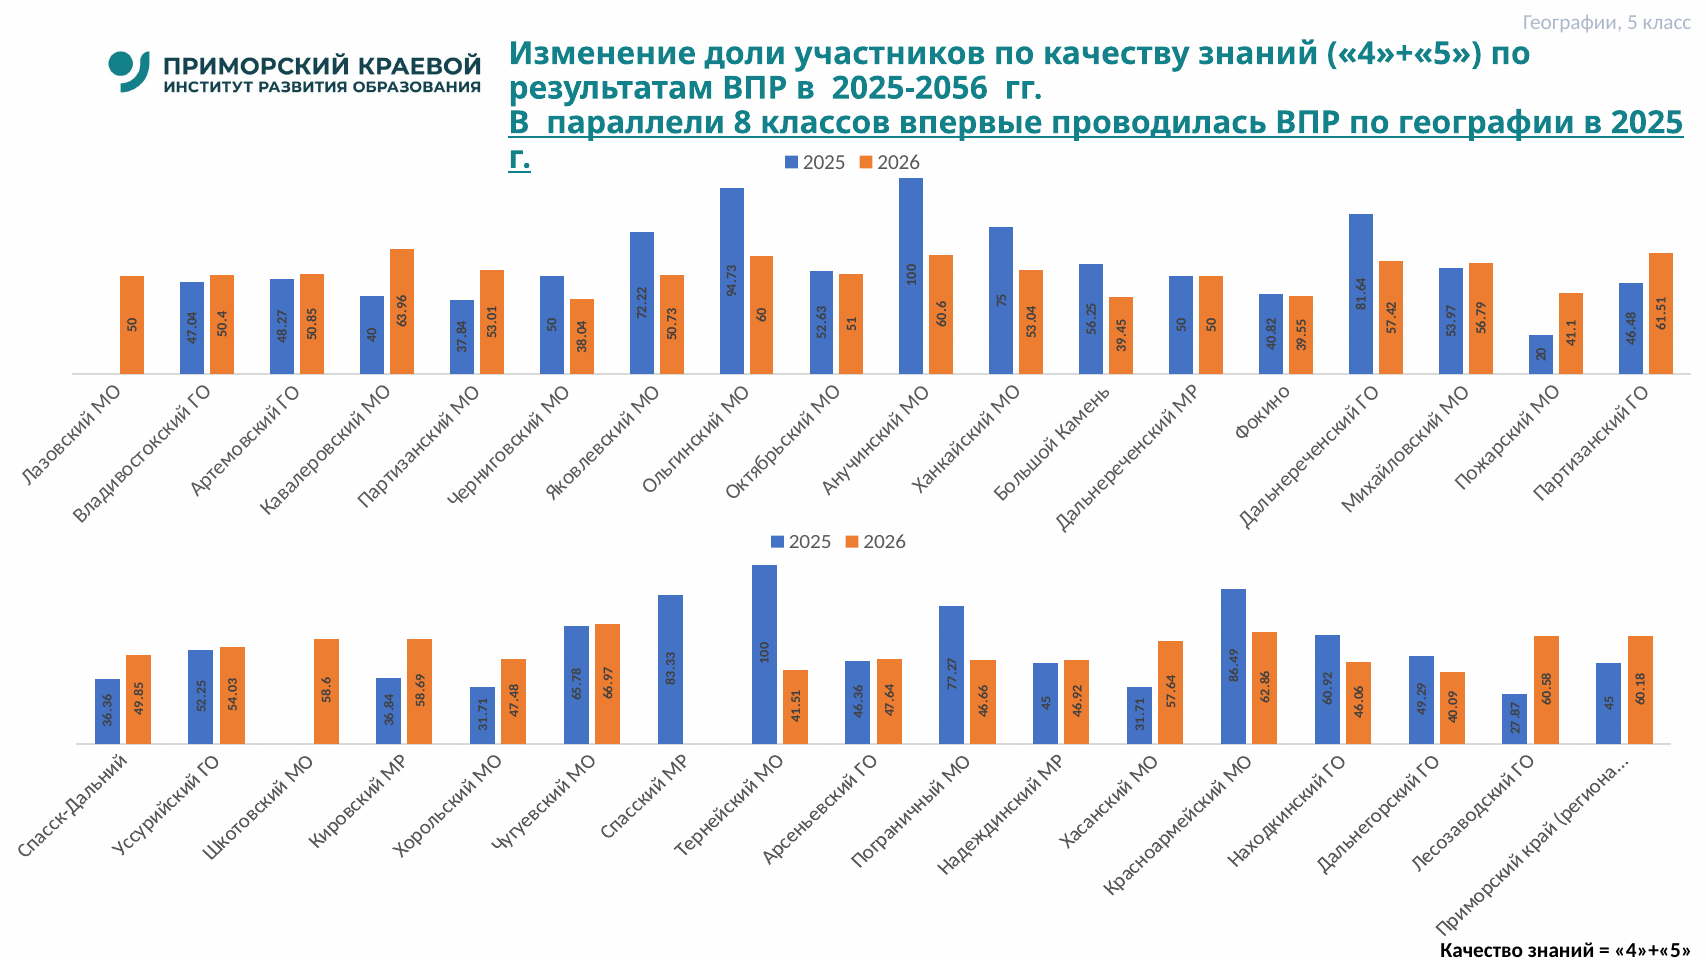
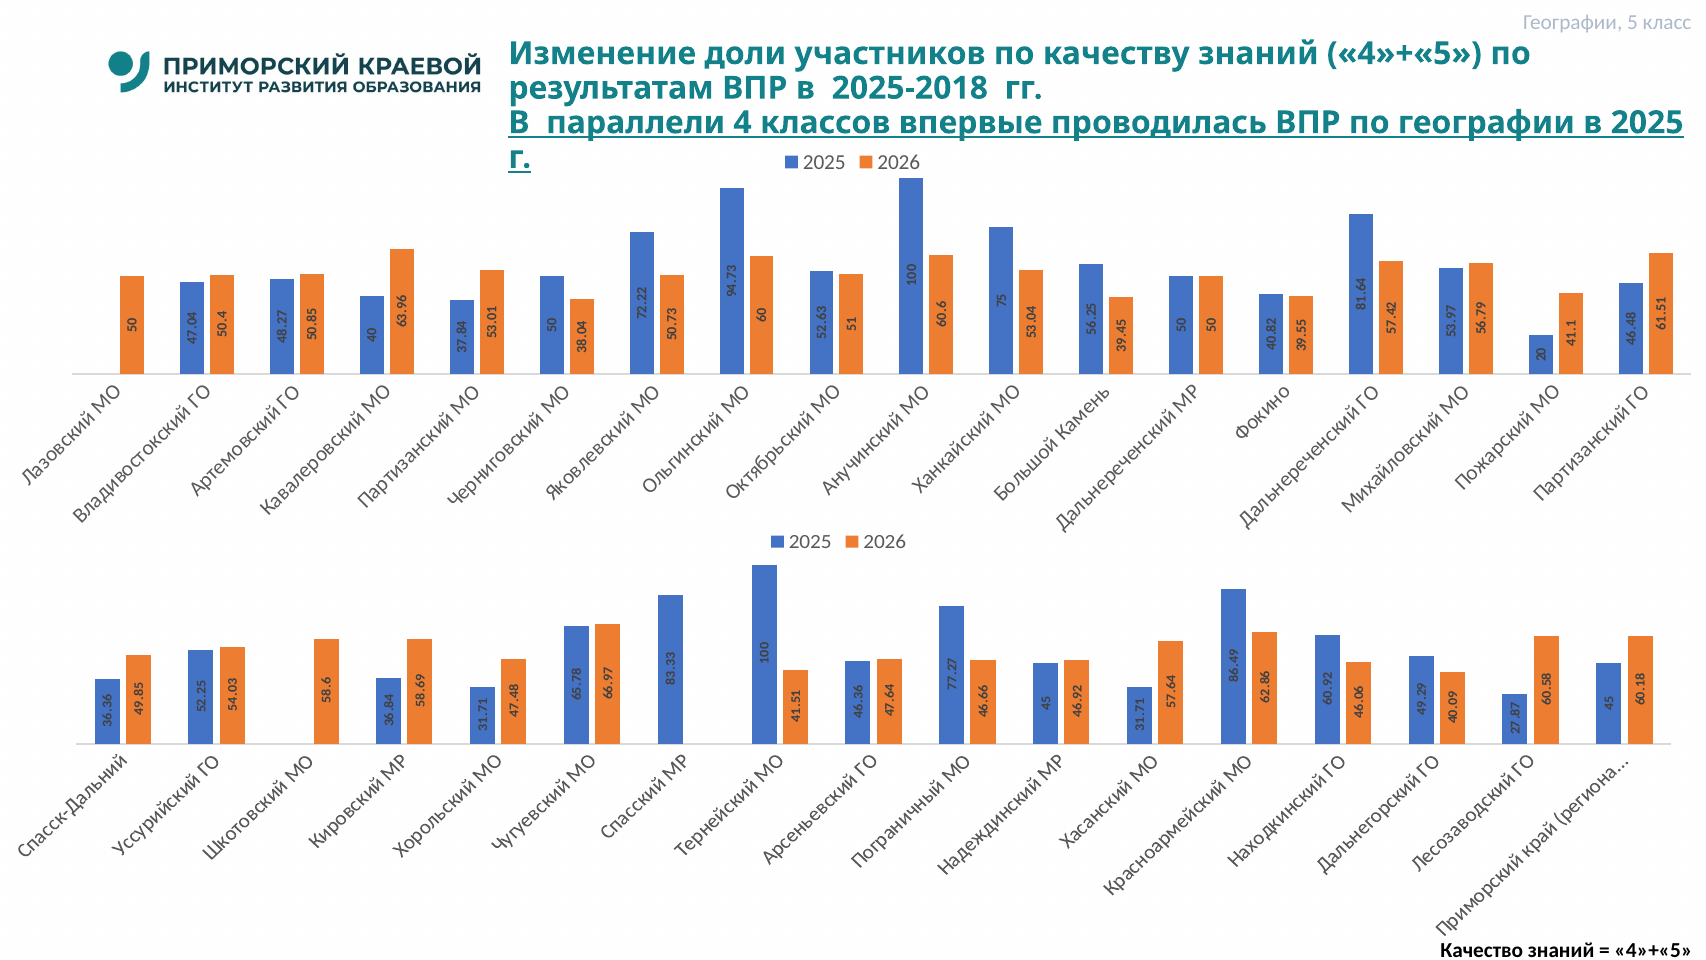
2025-2056: 2025-2056 -> 2025-2018
параллели 8: 8 -> 4
